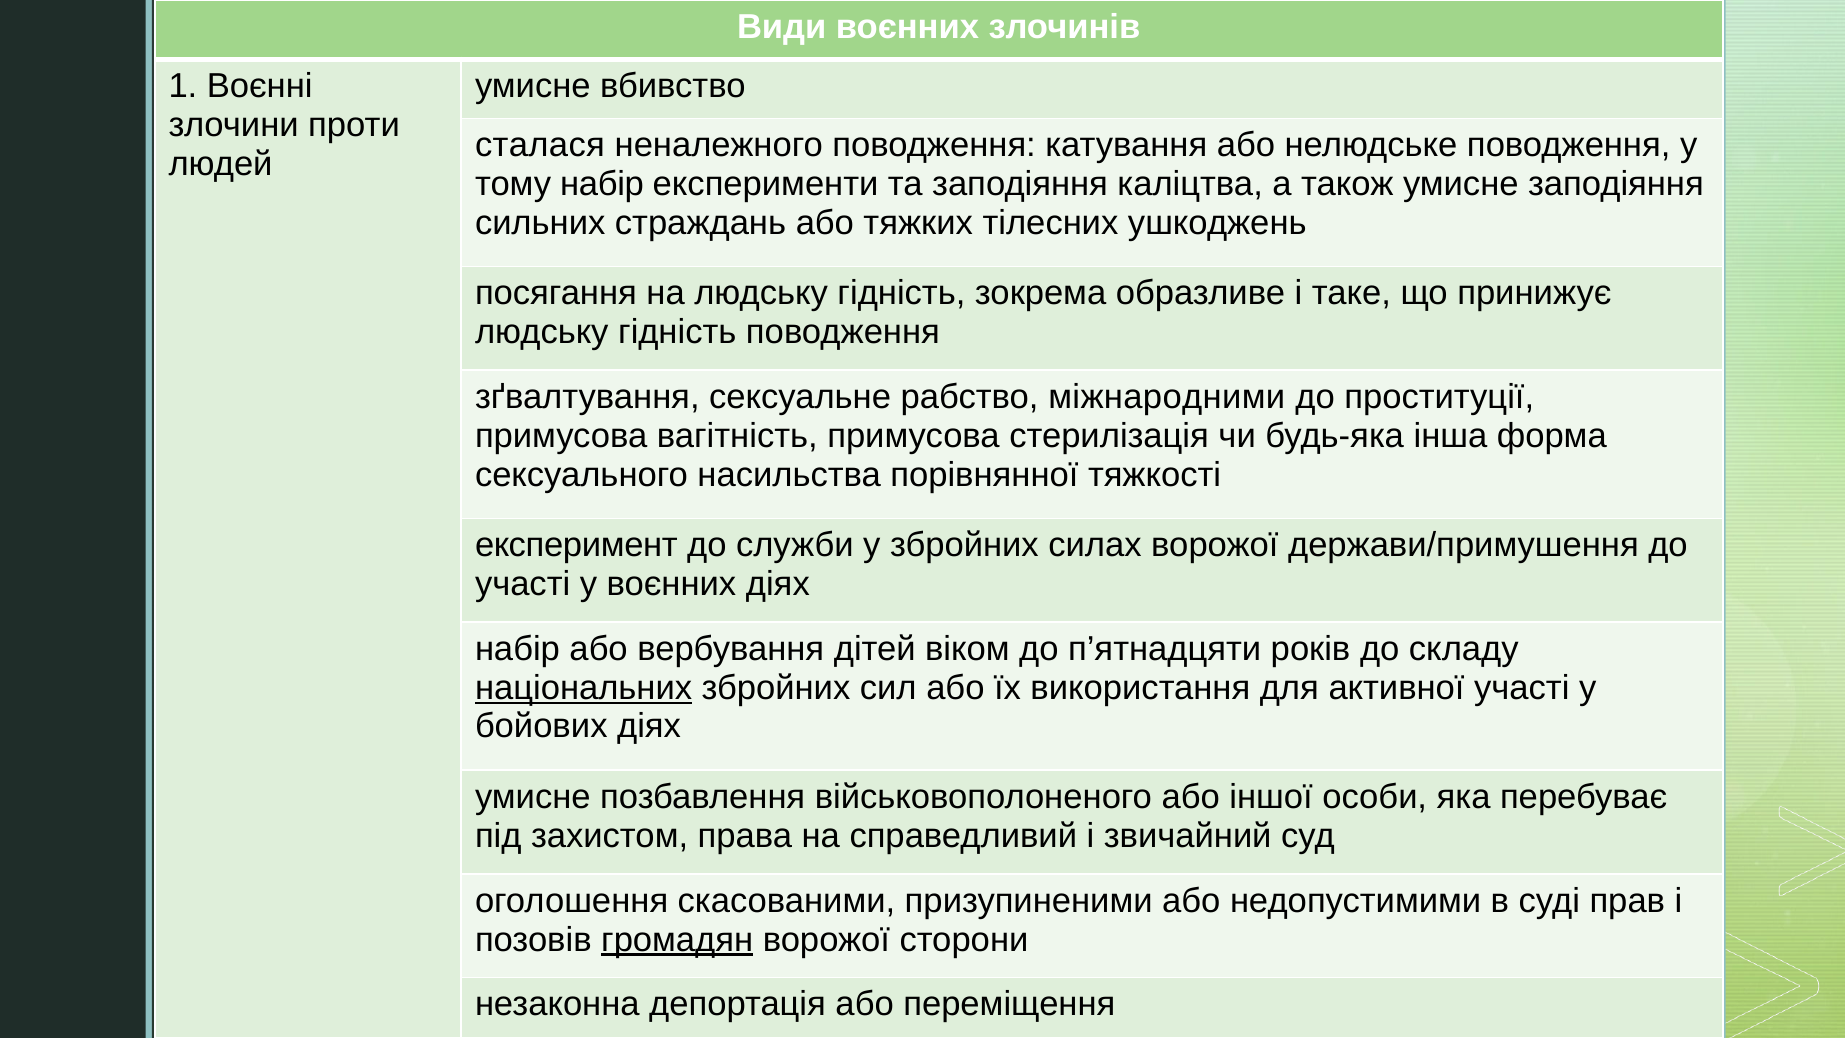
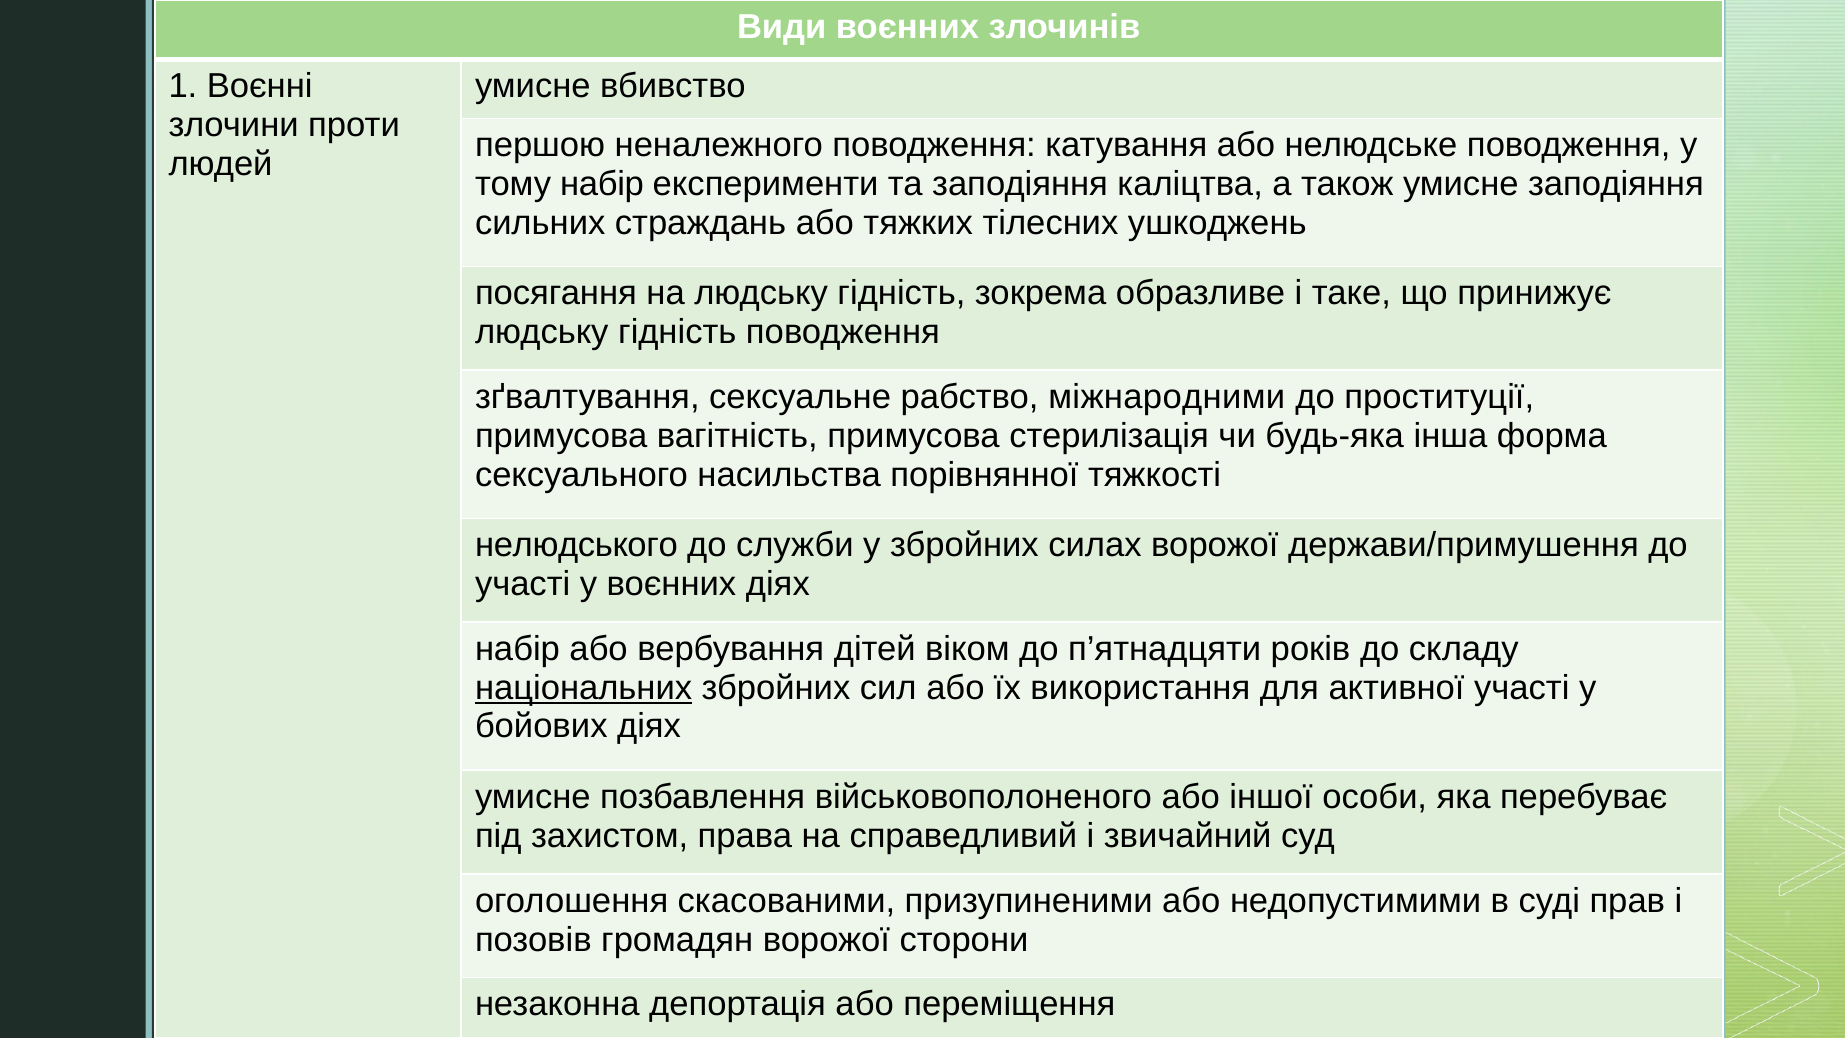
сталася: сталася -> першою
експеримент: експеримент -> нелюдського
громадян underline: present -> none
